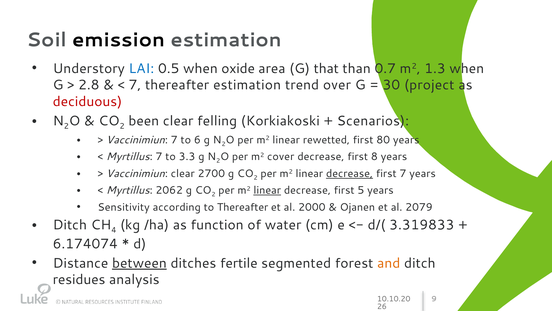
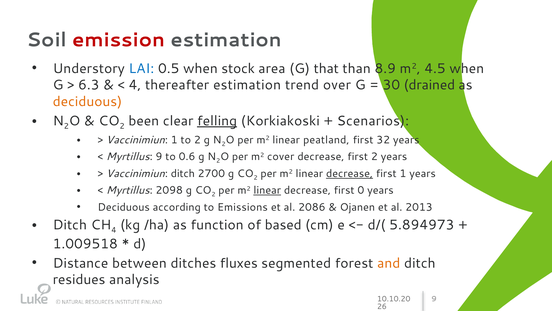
emission colour: black -> red
oxide: oxide -> stock
0.7: 0.7 -> 8.9
1.3: 1.3 -> 4.5
2.8: 2.8 -> 6.3
7 at (135, 85): 7 -> 4
project: project -> drained
deciduous at (87, 101) colour: red -> orange
felling underline: none -> present
Vaccinimiun 7: 7 -> 1
to 6: 6 -> 2
rewetted: rewetted -> peatland
80: 80 -> 32
Myrtillus 7: 7 -> 9
3.3: 3.3 -> 0.6
first 8: 8 -> 2
Vaccinimiun clear: clear -> ditch
first 7: 7 -> 1
2062: 2062 -> 2098
5: 5 -> 0
Sensitivity at (124, 207): Sensitivity -> Deciduous
to Thereafter: Thereafter -> Emissions
2000: 2000 -> 2086
2079: 2079 -> 2013
water: water -> based
3.319833: 3.319833 -> 5.894973
6.174074: 6.174074 -> 1.009518
between underline: present -> none
fertile: fertile -> fluxes
